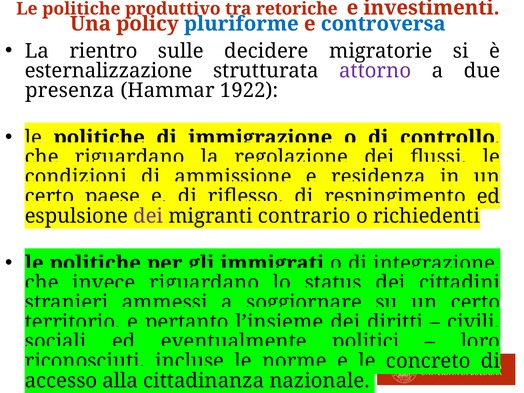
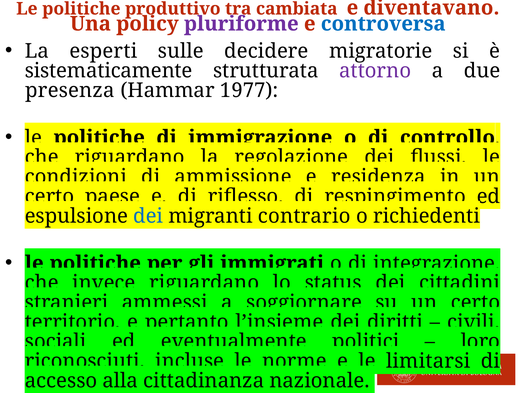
retoriche: retoriche -> cambiata
investimenti: investimenti -> diventavano
pluriforme colour: blue -> purple
rientro: rientro -> esperti
esternalizzazione: esternalizzazione -> sistematicamente
1922: 1922 -> 1977
dei at (148, 216) colour: purple -> blue
concreto: concreto -> limitarsi
